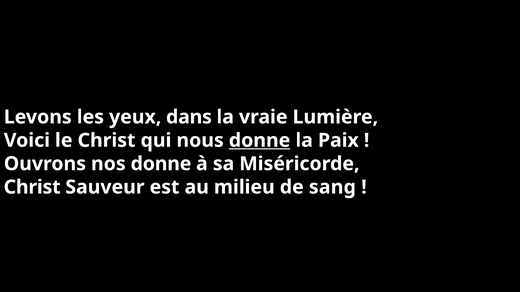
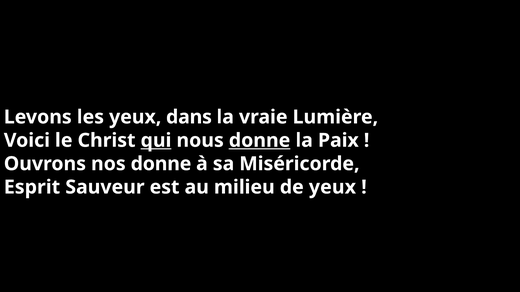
qui underline: none -> present
Christ at (32, 187): Christ -> Esprit
de sang: sang -> yeux
